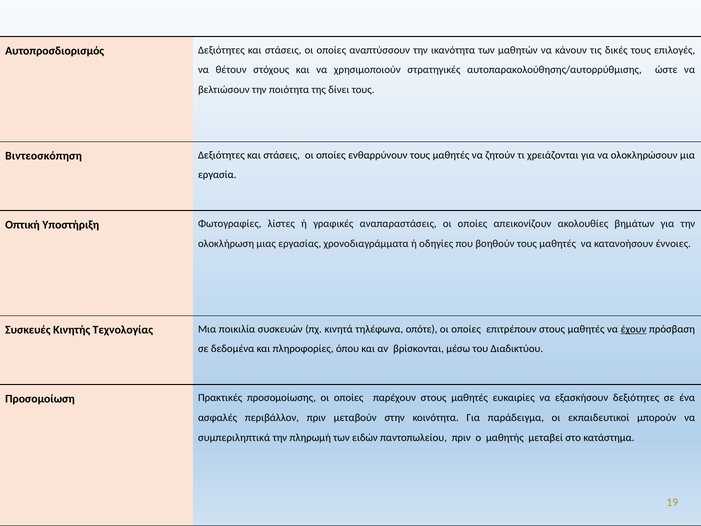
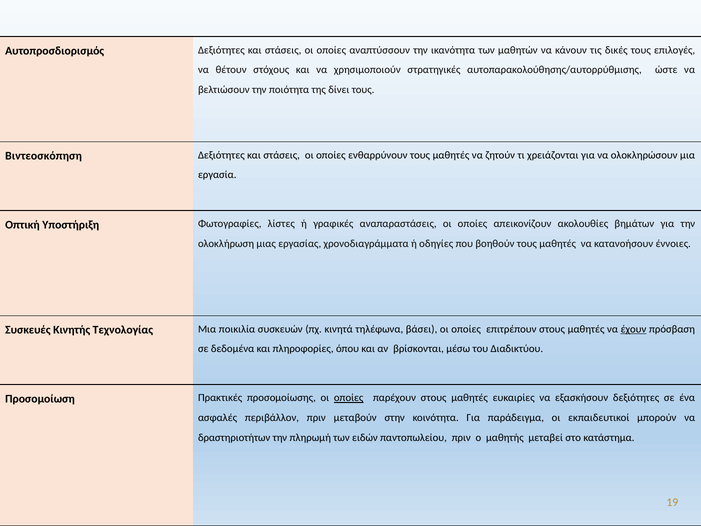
οπότε: οπότε -> βάσει
οποίες at (349, 398) underline: none -> present
συμπεριληπτικά: συμπεριληπτικά -> δραστηριοτήτων
